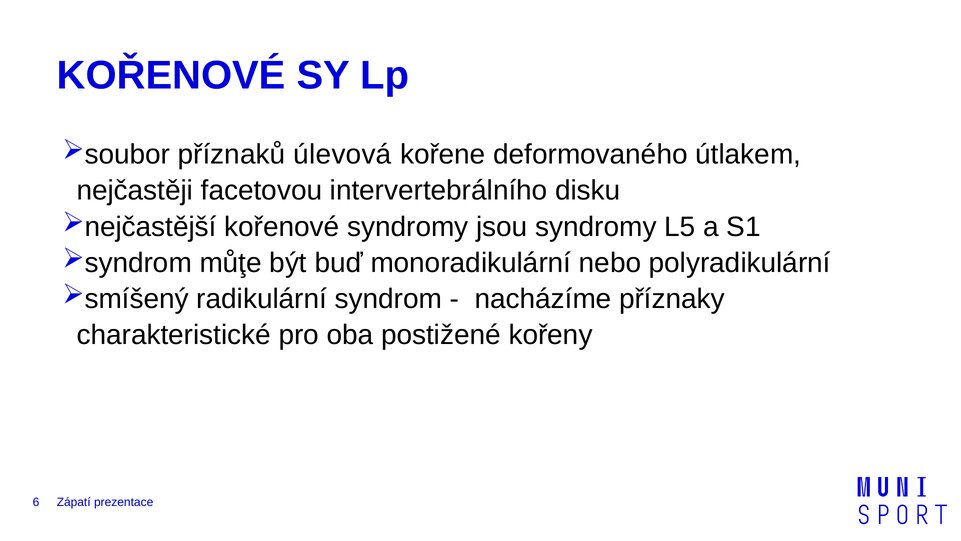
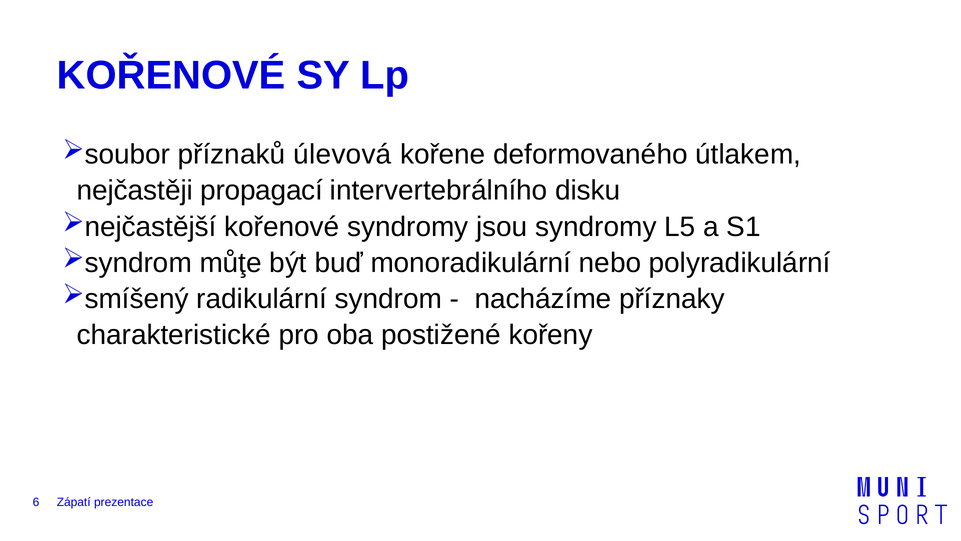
facetovou: facetovou -> propagací
